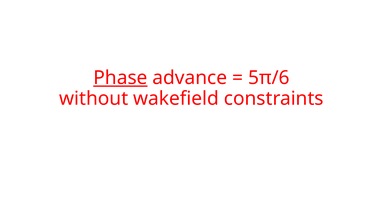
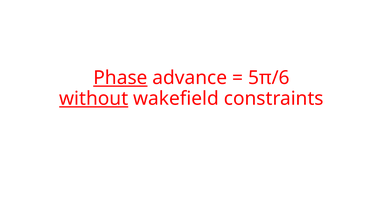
without underline: none -> present
